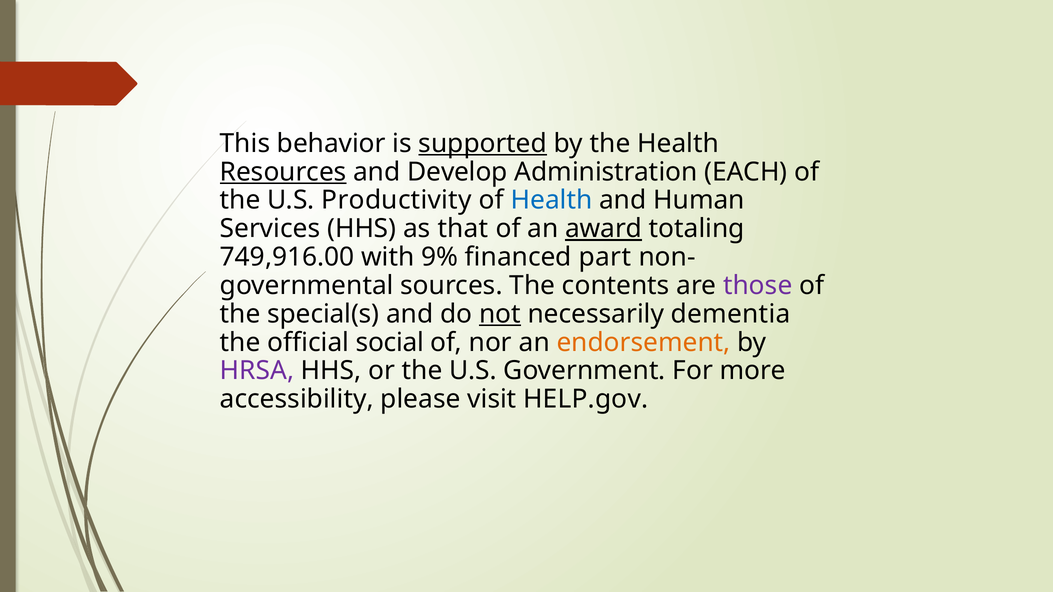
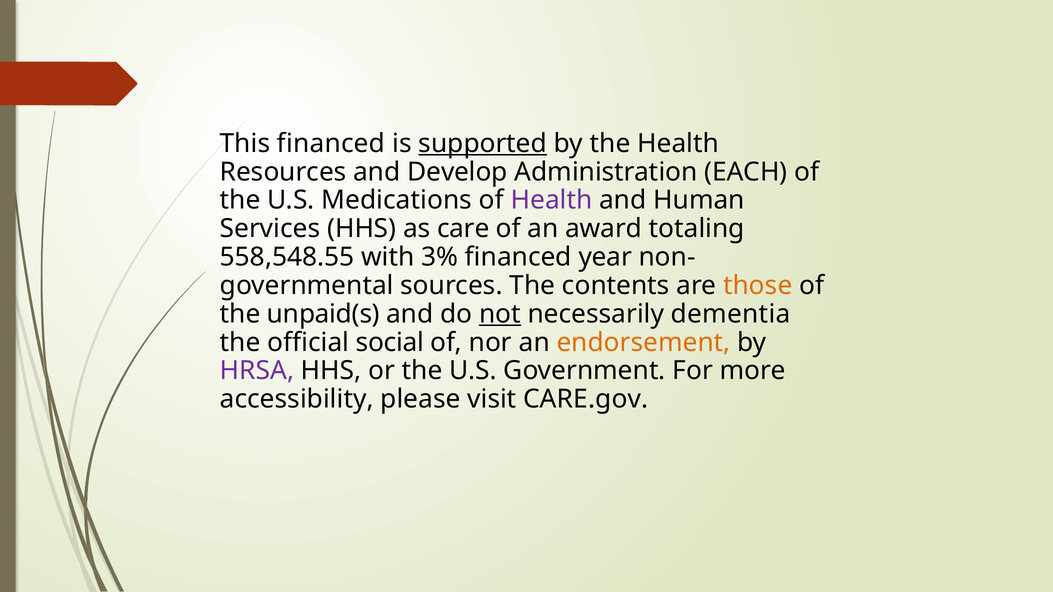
This behavior: behavior -> financed
Resources underline: present -> none
Productivity: Productivity -> Medications
Health at (552, 200) colour: blue -> purple
that: that -> care
award underline: present -> none
749,916.00: 749,916.00 -> 558,548.55
9%: 9% -> 3%
part: part -> year
those colour: purple -> orange
special(s: special(s -> unpaid(s
HELP.gov: HELP.gov -> CARE.gov
